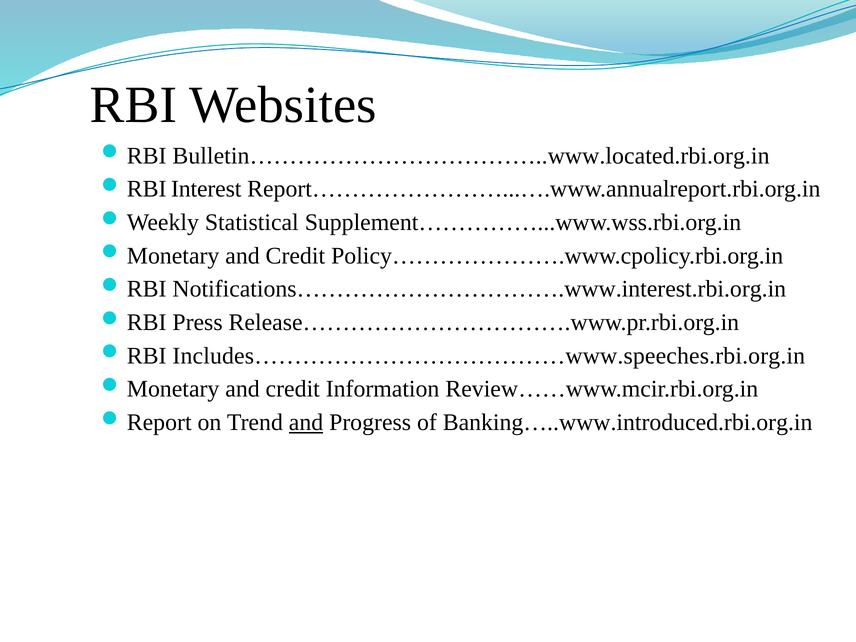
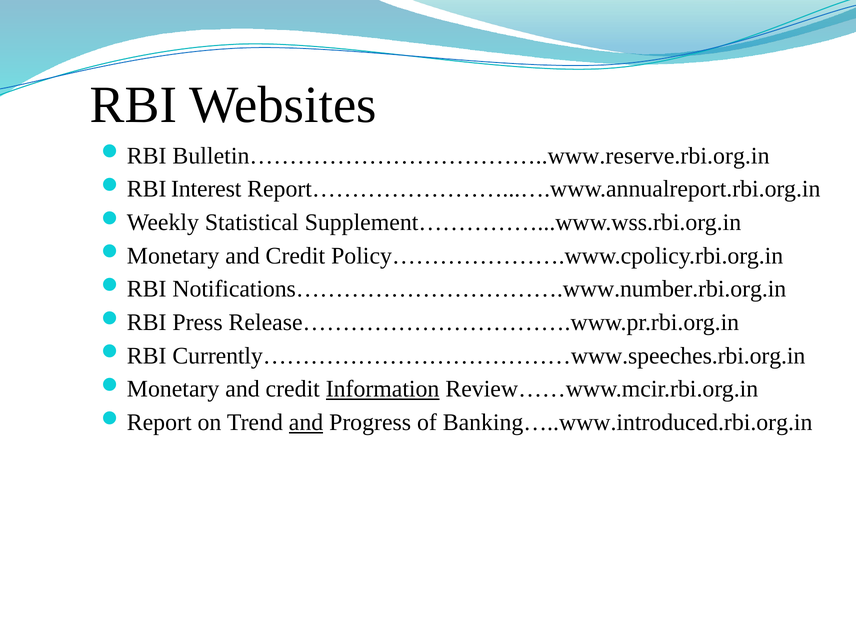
Bulletin………………………………..www.located.rbi.org.in: Bulletin………………………………..www.located.rbi.org.in -> Bulletin………………………………..www.reserve.rbi.org.in
Notifications…………………………….www.interest.rbi.org.in: Notifications…………………………….www.interest.rbi.org.in -> Notifications…………………………….www.number.rbi.org.in
Includes…………………………………www.speeches.rbi.org.in: Includes…………………………………www.speeches.rbi.org.in -> Currently…………………………………www.speeches.rbi.org.in
Information underline: none -> present
